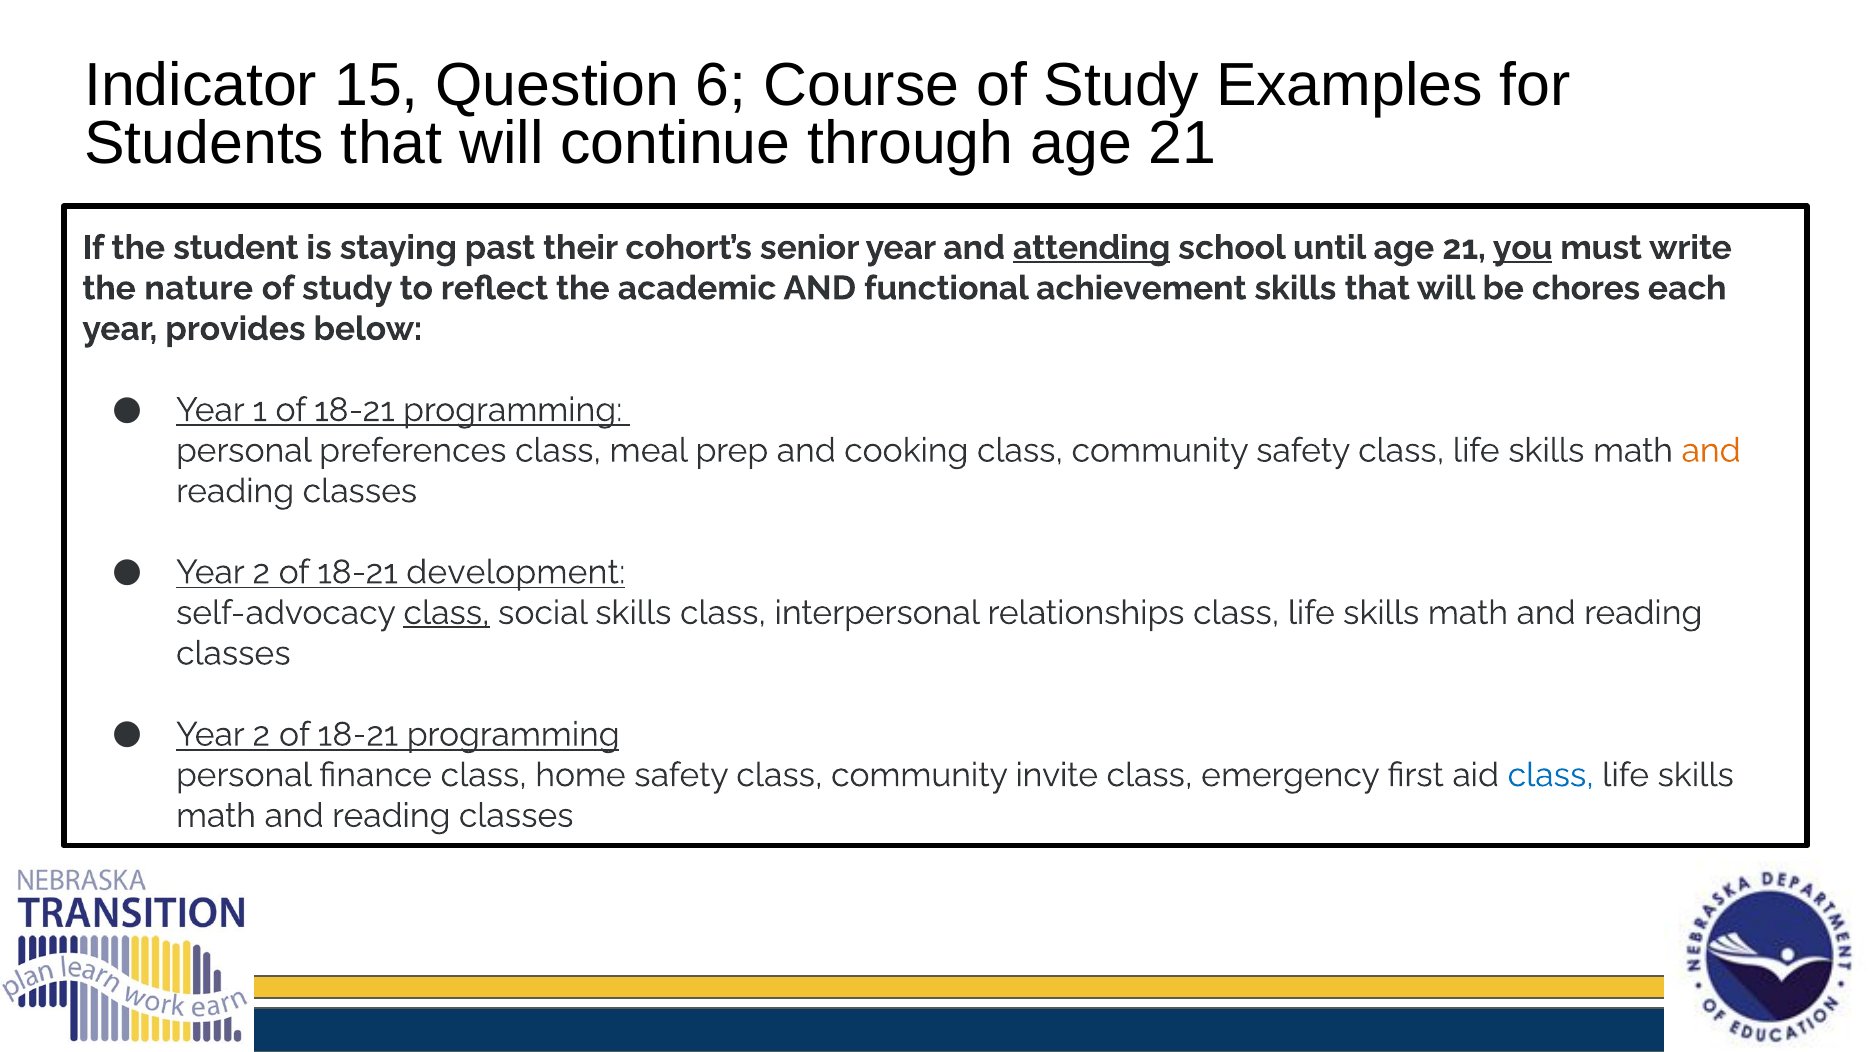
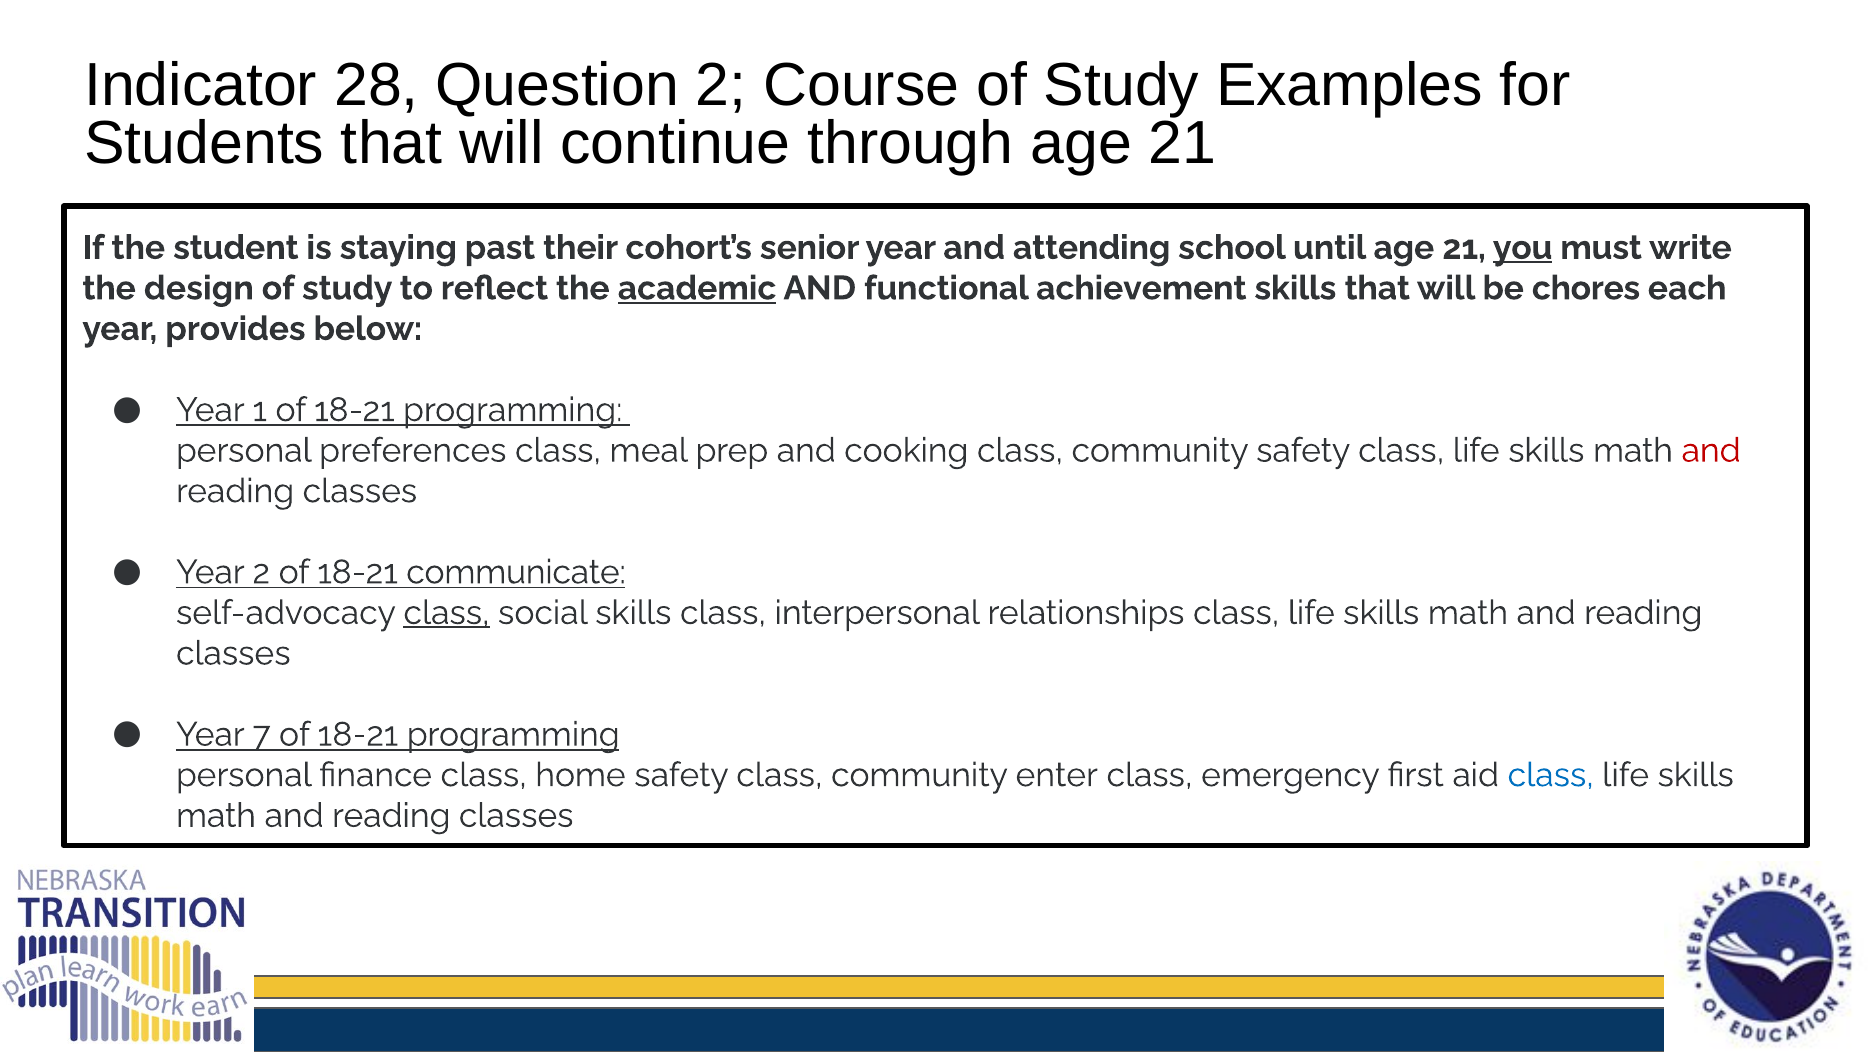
15: 15 -> 28
Question 6: 6 -> 2
attending underline: present -> none
nature: nature -> design
academic underline: none -> present
and at (1711, 451) colour: orange -> red
development: development -> communicate
2 at (261, 735): 2 -> 7
invite: invite -> enter
